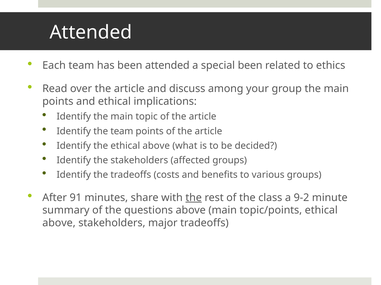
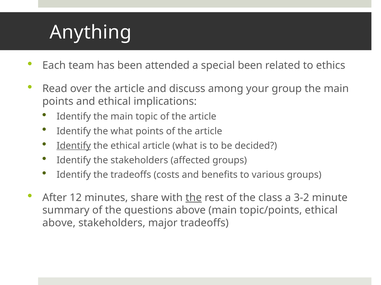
Attended at (91, 33): Attended -> Anything
the team: team -> what
Identify at (74, 146) underline: none -> present
the ethical above: above -> article
91: 91 -> 12
9-2: 9-2 -> 3-2
